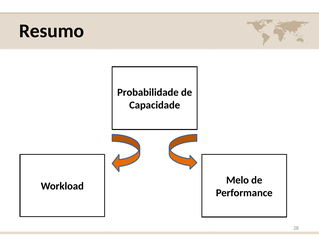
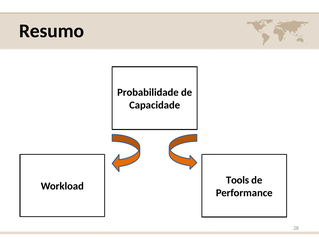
Melo: Melo -> Tools
